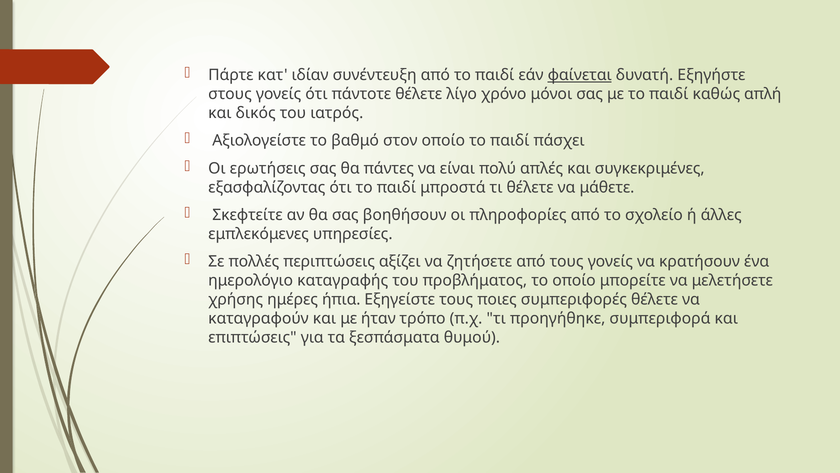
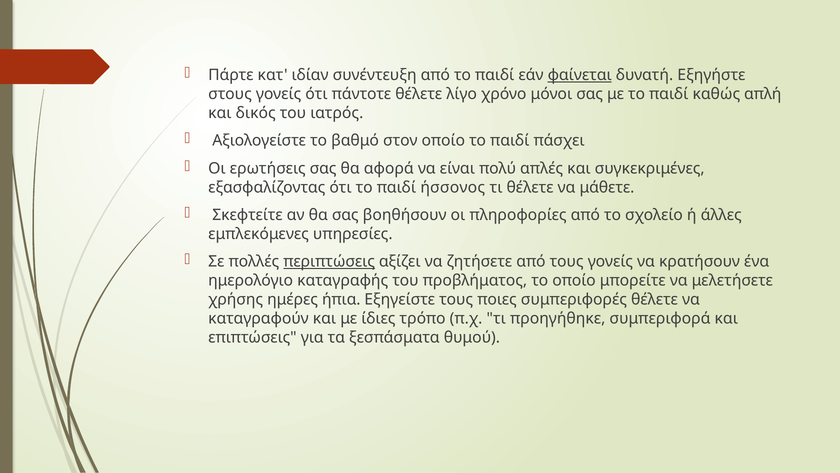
πάντες: πάντες -> αφορά
μπροστά: μπροστά -> ήσσονος
περιπτώσεις underline: none -> present
ήταν: ήταν -> ίδιες
